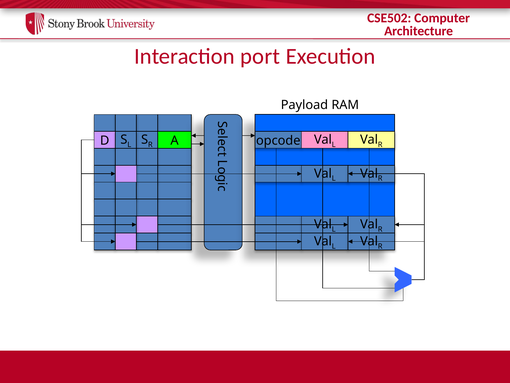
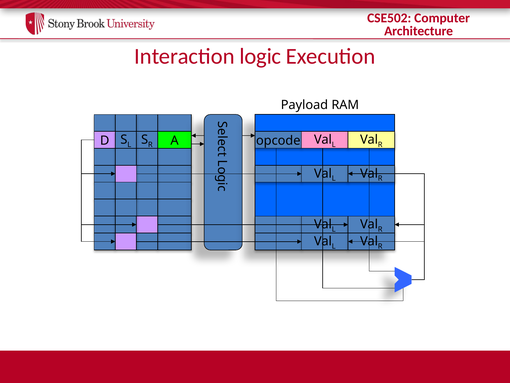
port: port -> logic
